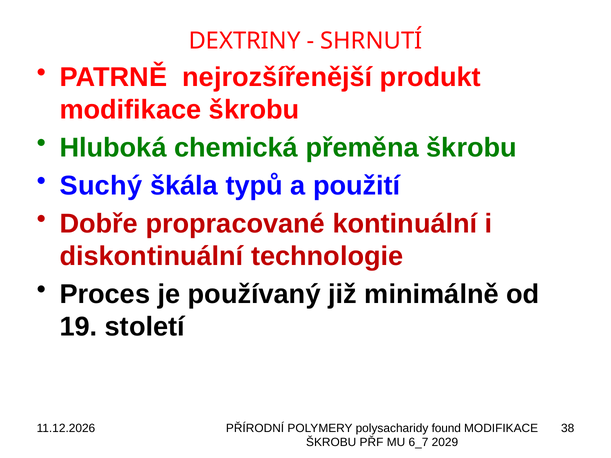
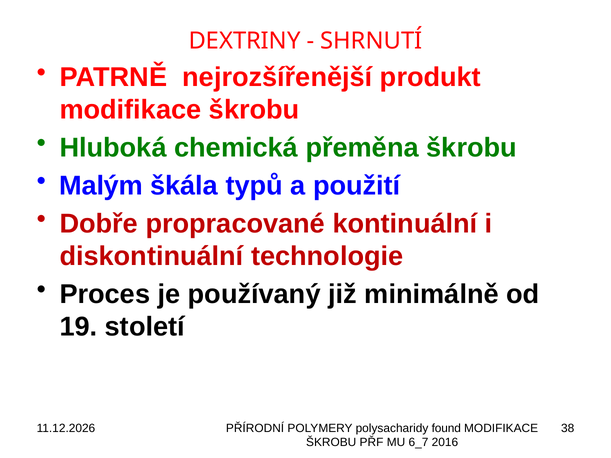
Suchý: Suchý -> Malým
2029: 2029 -> 2016
